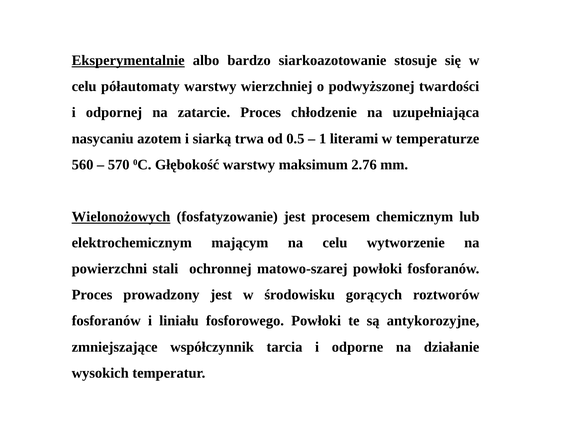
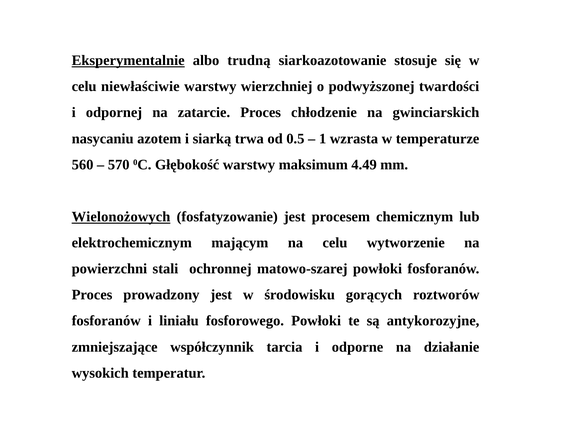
bardzo: bardzo -> trudną
półautomaty: półautomaty -> niewłaściwie
uzupełniająca: uzupełniająca -> gwinciarskich
literami: literami -> wzrasta
2.76: 2.76 -> 4.49
